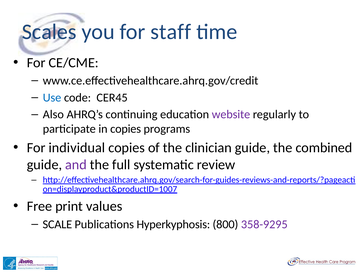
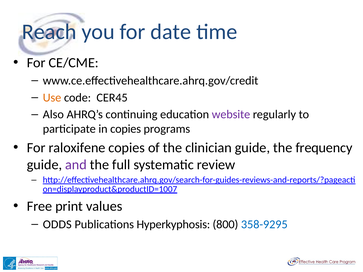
Scales: Scales -> Reach
staff: staff -> date
Use colour: blue -> orange
individual: individual -> raloxifene
combined: combined -> frequency
SCALE: SCALE -> ODDS
358-9295 colour: purple -> blue
